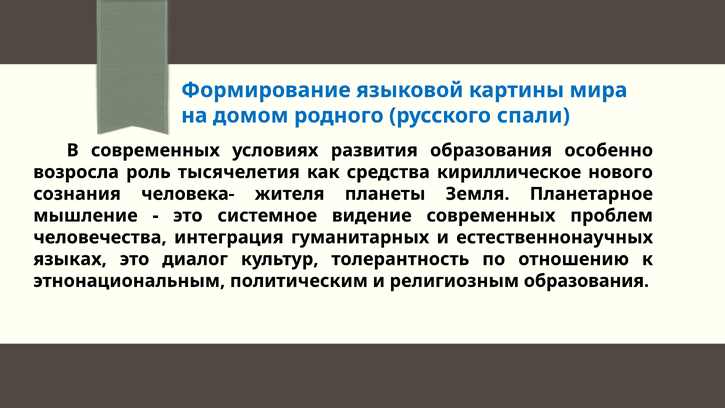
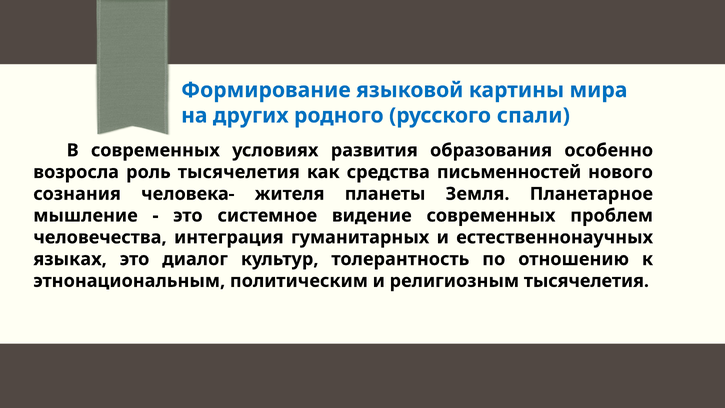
домом: домом -> других
кириллическое: кириллическое -> письменностей
религиозным образования: образования -> тысячелетия
